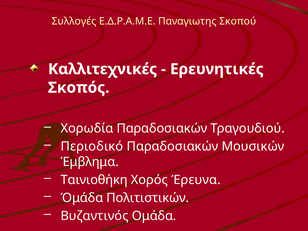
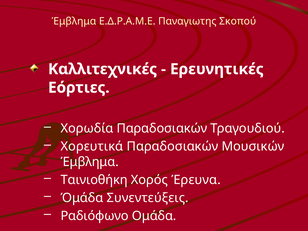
Συλλογές at (74, 21): Συλλογές -> Έμβλημα
Σκοπός: Σκοπός -> Εόρτιες
Περιοδικό: Περιοδικό -> Χορευτικά
Πολιτιστικών: Πολιτιστικών -> Συνεντεύξεις
Βυζαντινός: Βυζαντινός -> Ραδιόφωνο
